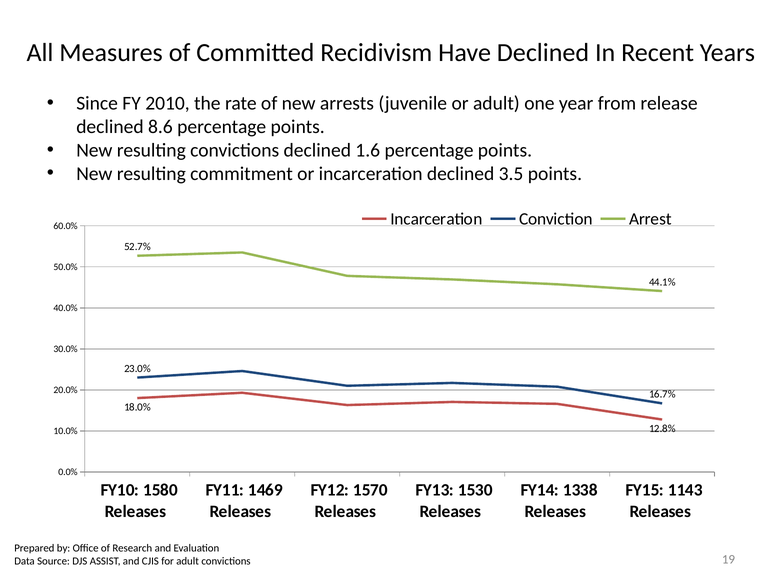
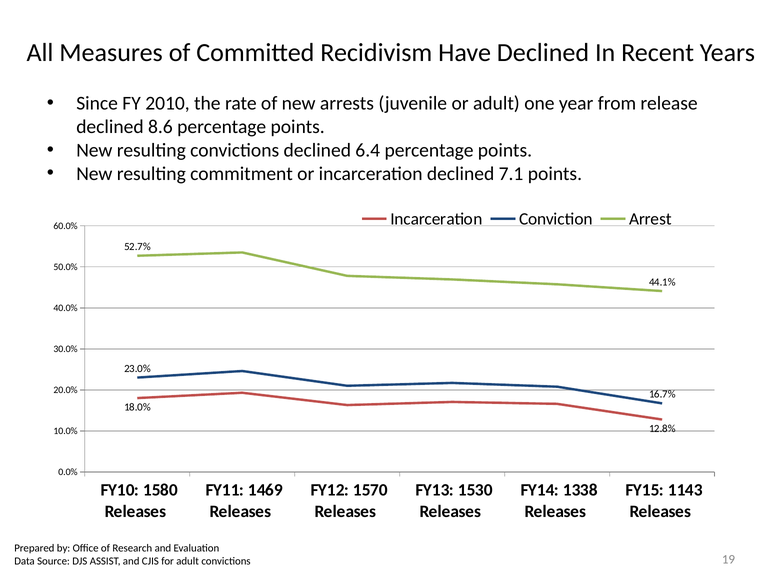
1.6: 1.6 -> 6.4
3.5: 3.5 -> 7.1
